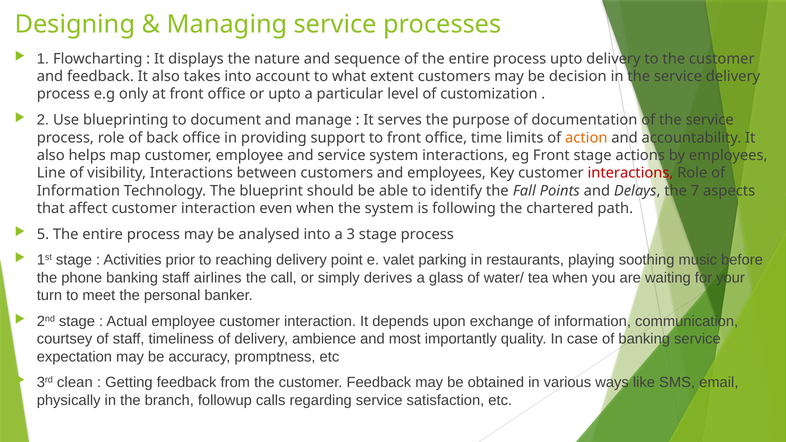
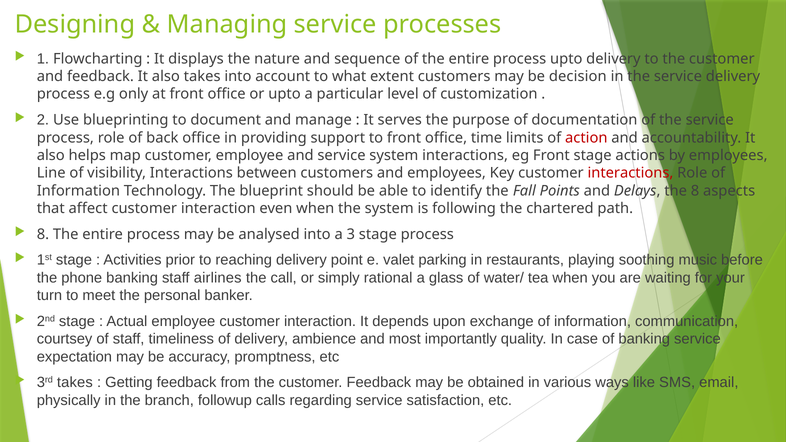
action colour: orange -> red
the 7: 7 -> 8
5 at (43, 234): 5 -> 8
derives: derives -> rational
3rd clean: clean -> takes
